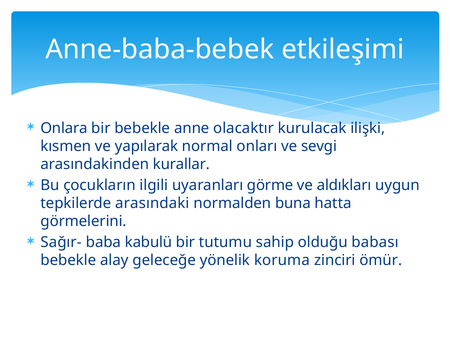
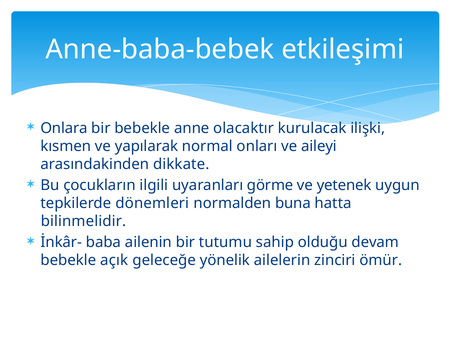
sevgi: sevgi -> aileyi
kurallar: kurallar -> dikkate
aldıkları: aldıkları -> yetenek
arasındaki: arasındaki -> dönemleri
görmelerini: görmelerini -> bilinmelidir
Sağır-: Sağır- -> İnkâr-
kabulü: kabulü -> ailenin
babası: babası -> devam
alay: alay -> açık
koruma: koruma -> ailelerin
